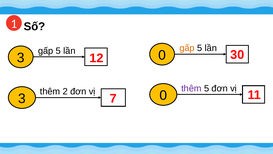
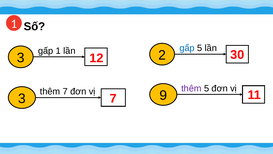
gấp at (187, 48) colour: orange -> blue
5 at (58, 51): 5 -> 1
lần 0: 0 -> 2
thêm 2: 2 -> 7
vị 0: 0 -> 9
